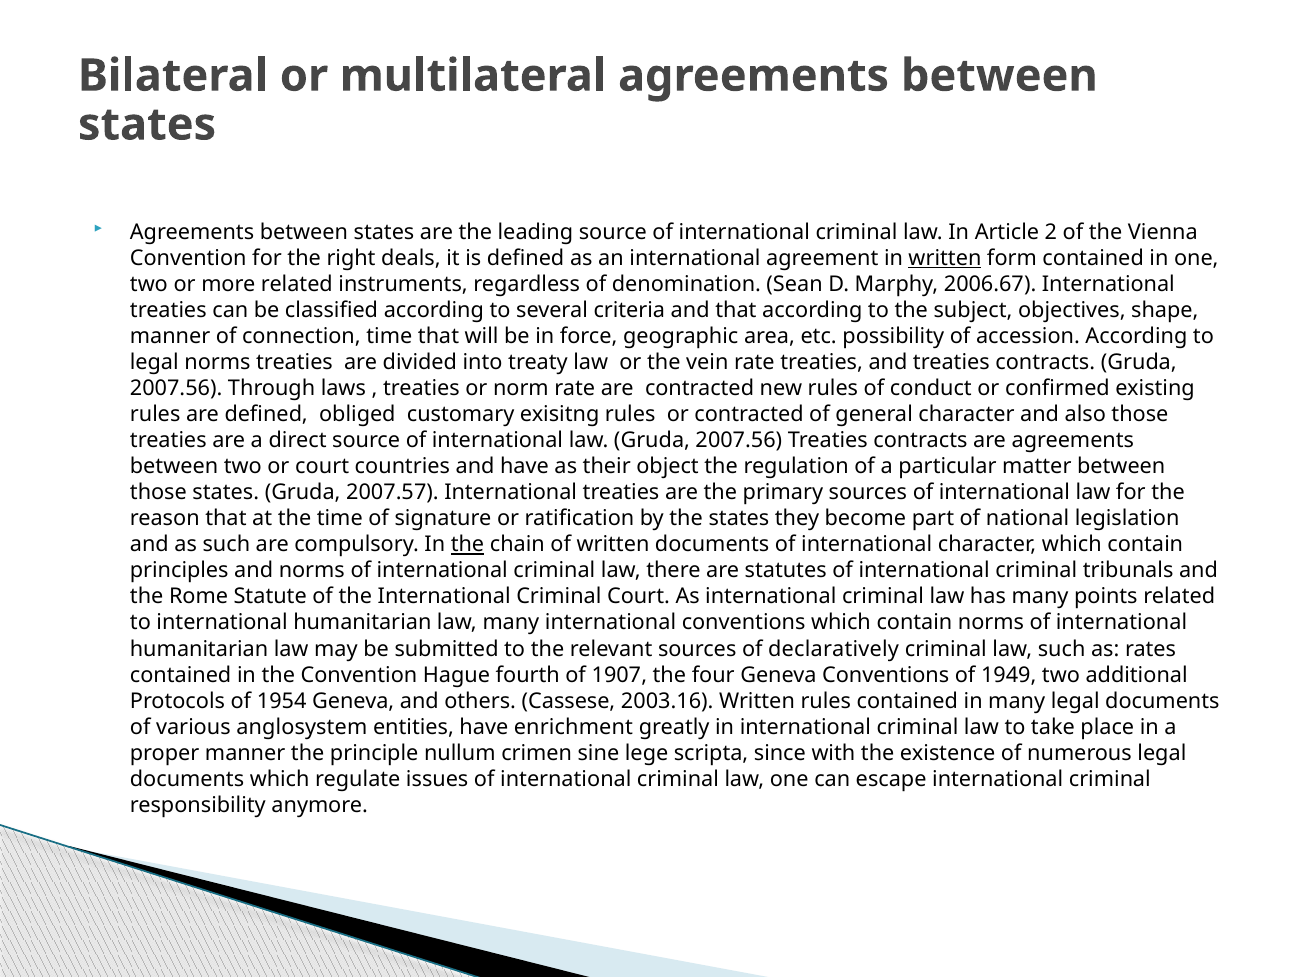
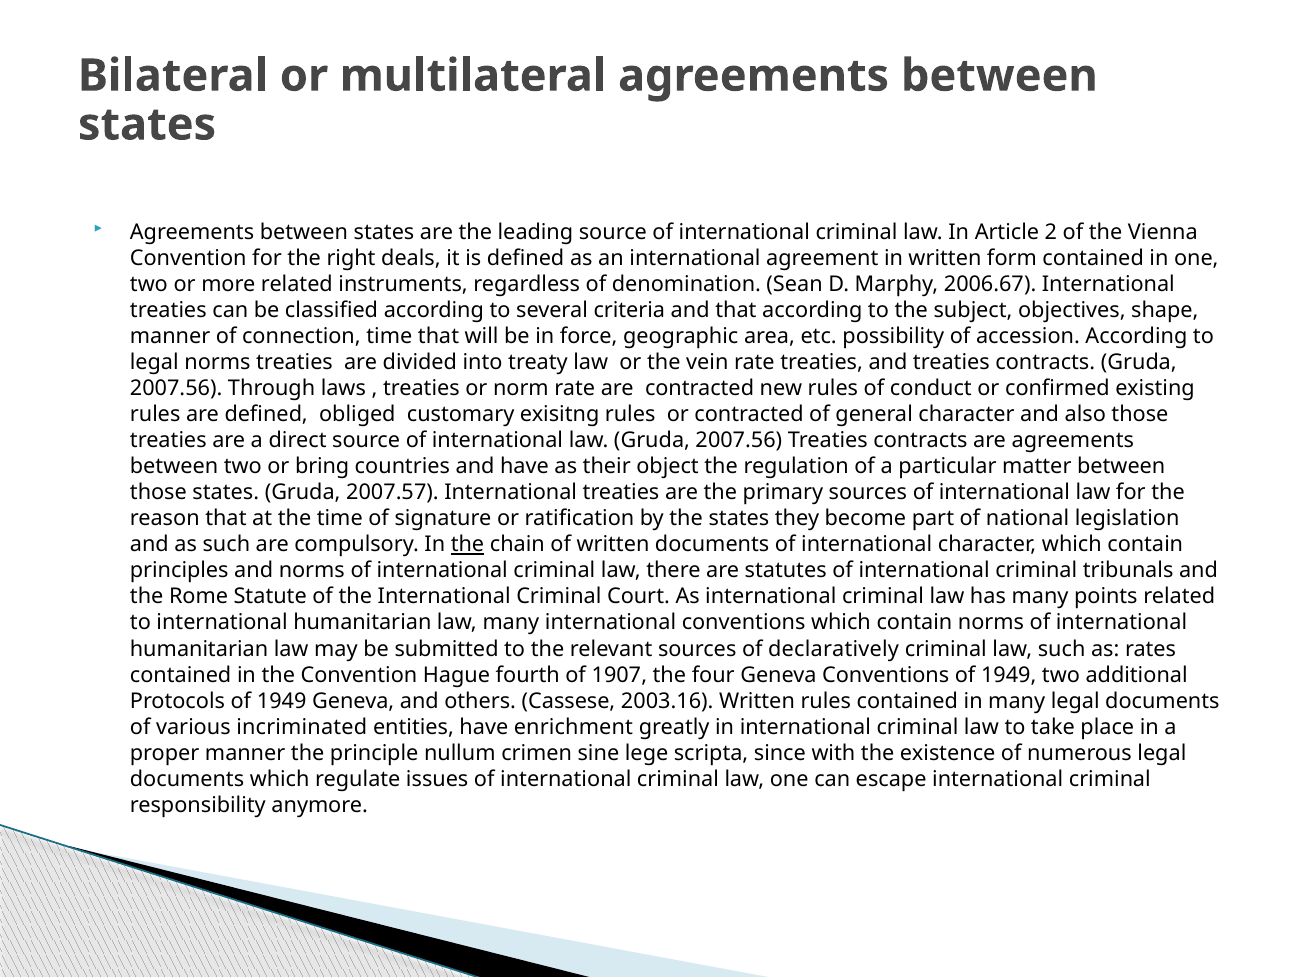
written at (945, 258) underline: present -> none
or court: court -> bring
Protocols of 1954: 1954 -> 1949
anglosystem: anglosystem -> incriminated
